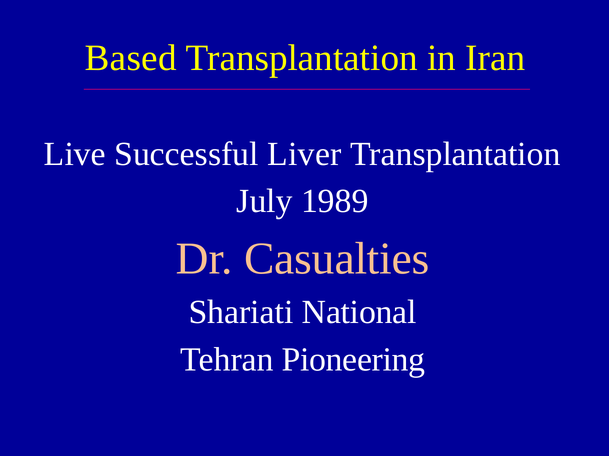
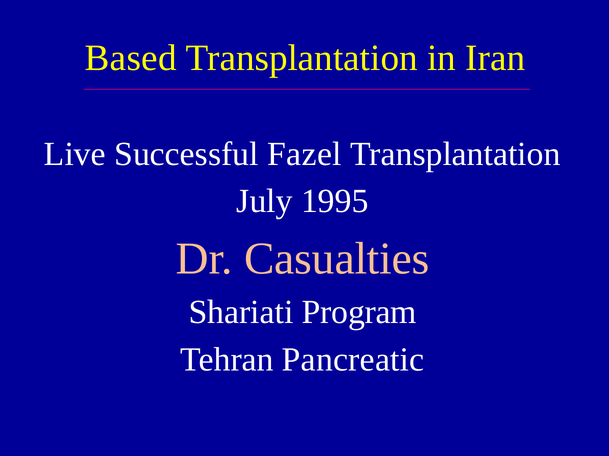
Liver: Liver -> Fazel
1989: 1989 -> 1995
National: National -> Program
Pioneering: Pioneering -> Pancreatic
